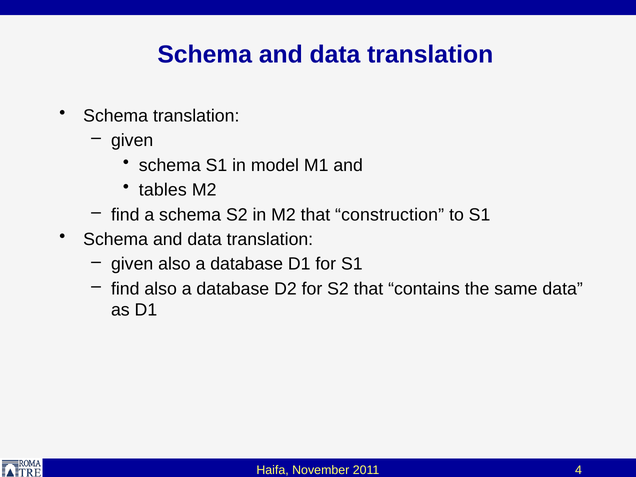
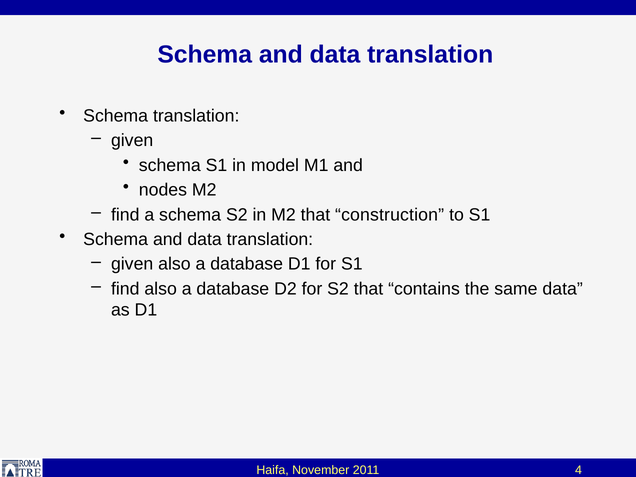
tables: tables -> nodes
